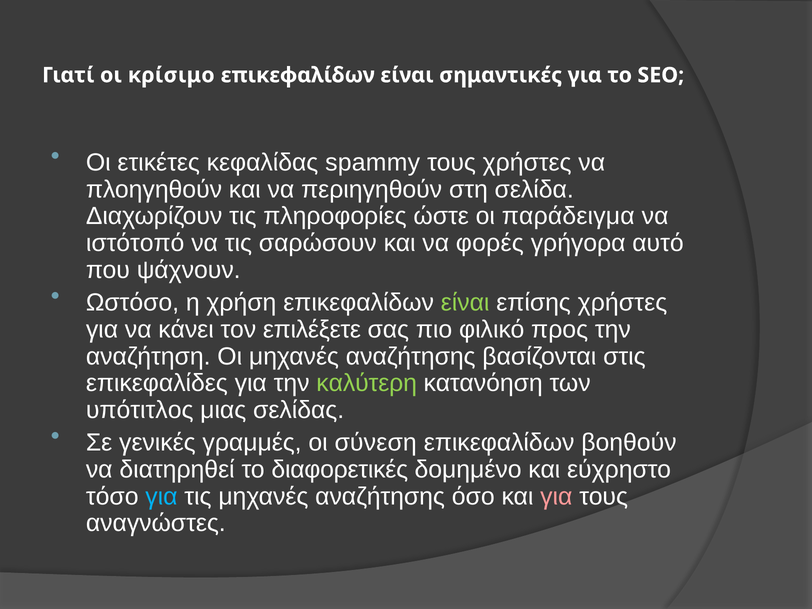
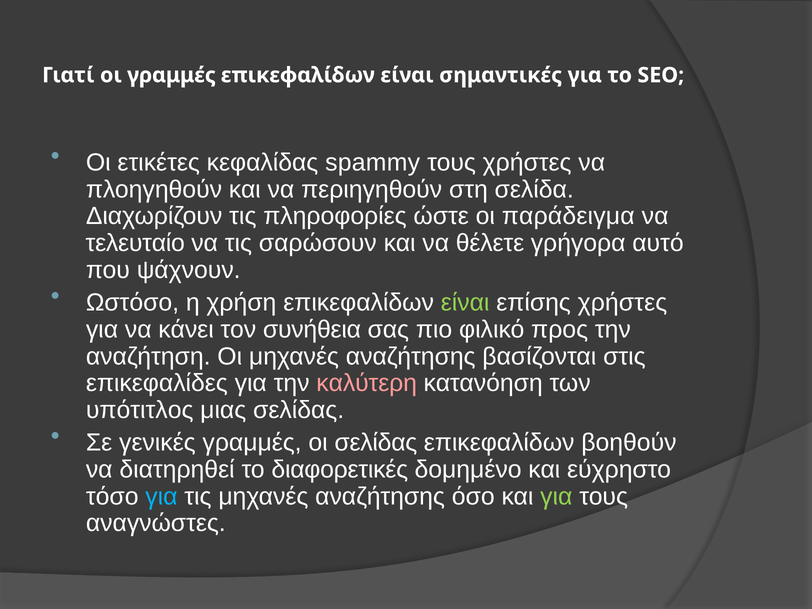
οι κρίσιμο: κρίσιμο -> γραμμές
ιστότοπό: ιστότοπό -> τελευταίο
φορές: φορές -> θέλετε
επιλέξετε: επιλέξετε -> συνήθεια
καλύτερη colour: light green -> pink
οι σύνεση: σύνεση -> σελίδας
για at (556, 496) colour: pink -> light green
